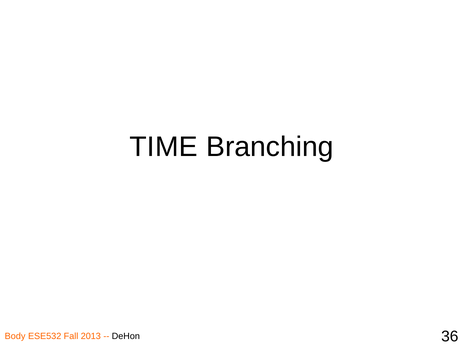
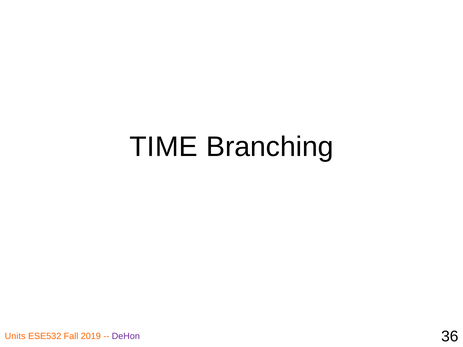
Body: Body -> Units
2013: 2013 -> 2019
DeHon colour: black -> purple
